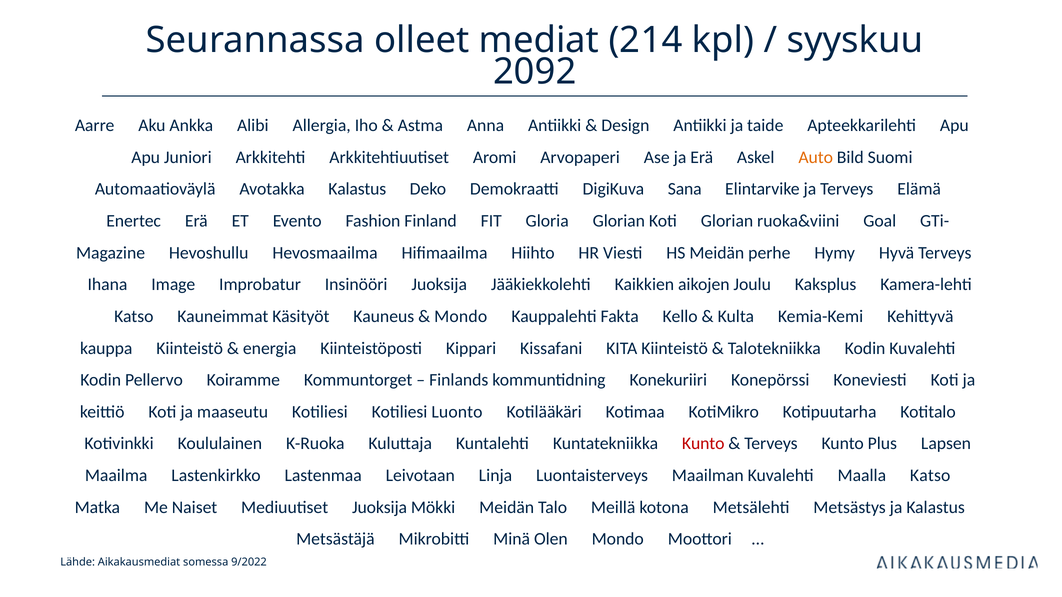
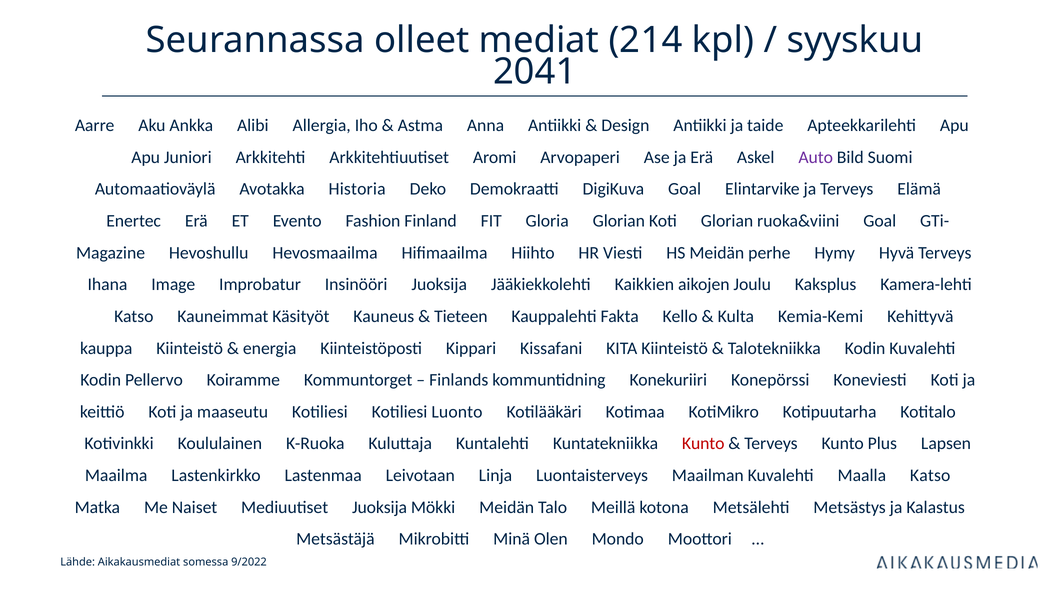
2092: 2092 -> 2041
Auto colour: orange -> purple
Avotakka Kalastus: Kalastus -> Historia
DigiKuva Sana: Sana -> Goal
Mondo at (461, 317): Mondo -> Tieteen
